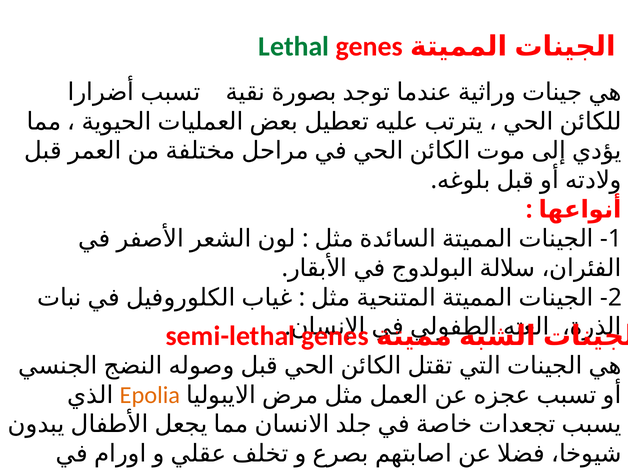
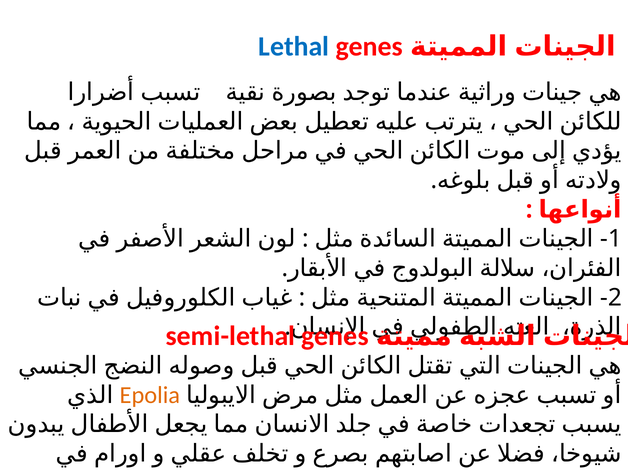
Lethal colour: green -> blue
